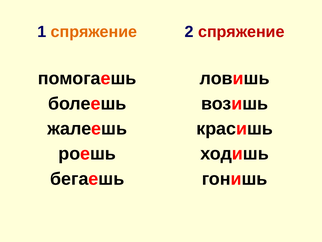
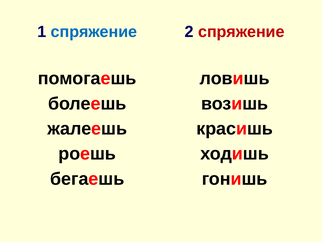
спряжение at (94, 32) colour: orange -> blue
